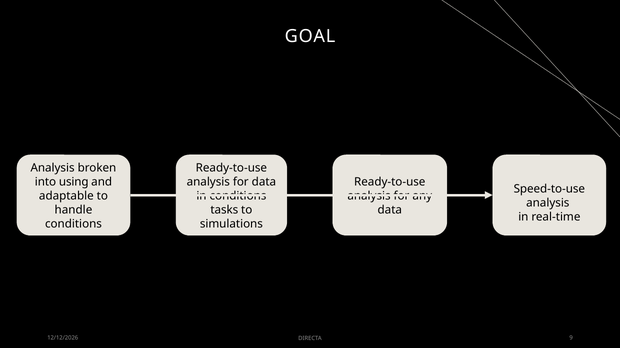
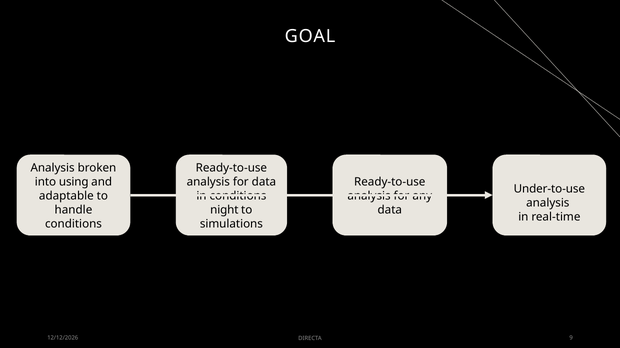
Speed-to-use: Speed-to-use -> Under-to-use
tasks: tasks -> night
